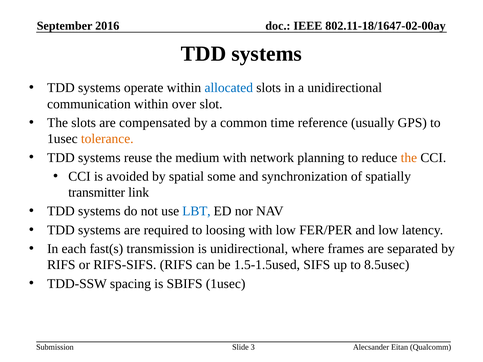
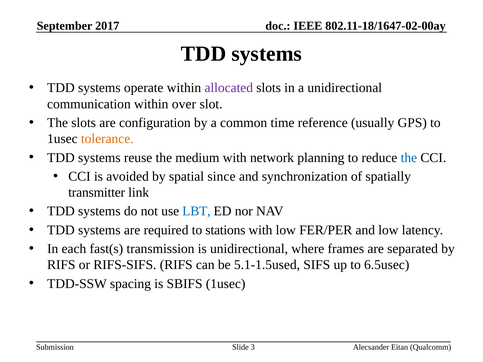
2016: 2016 -> 2017
allocated colour: blue -> purple
compensated: compensated -> configuration
the at (409, 158) colour: orange -> blue
some: some -> since
loosing: loosing -> stations
1.5-1.5used: 1.5-1.5used -> 5.1-1.5used
8.5usec: 8.5usec -> 6.5usec
